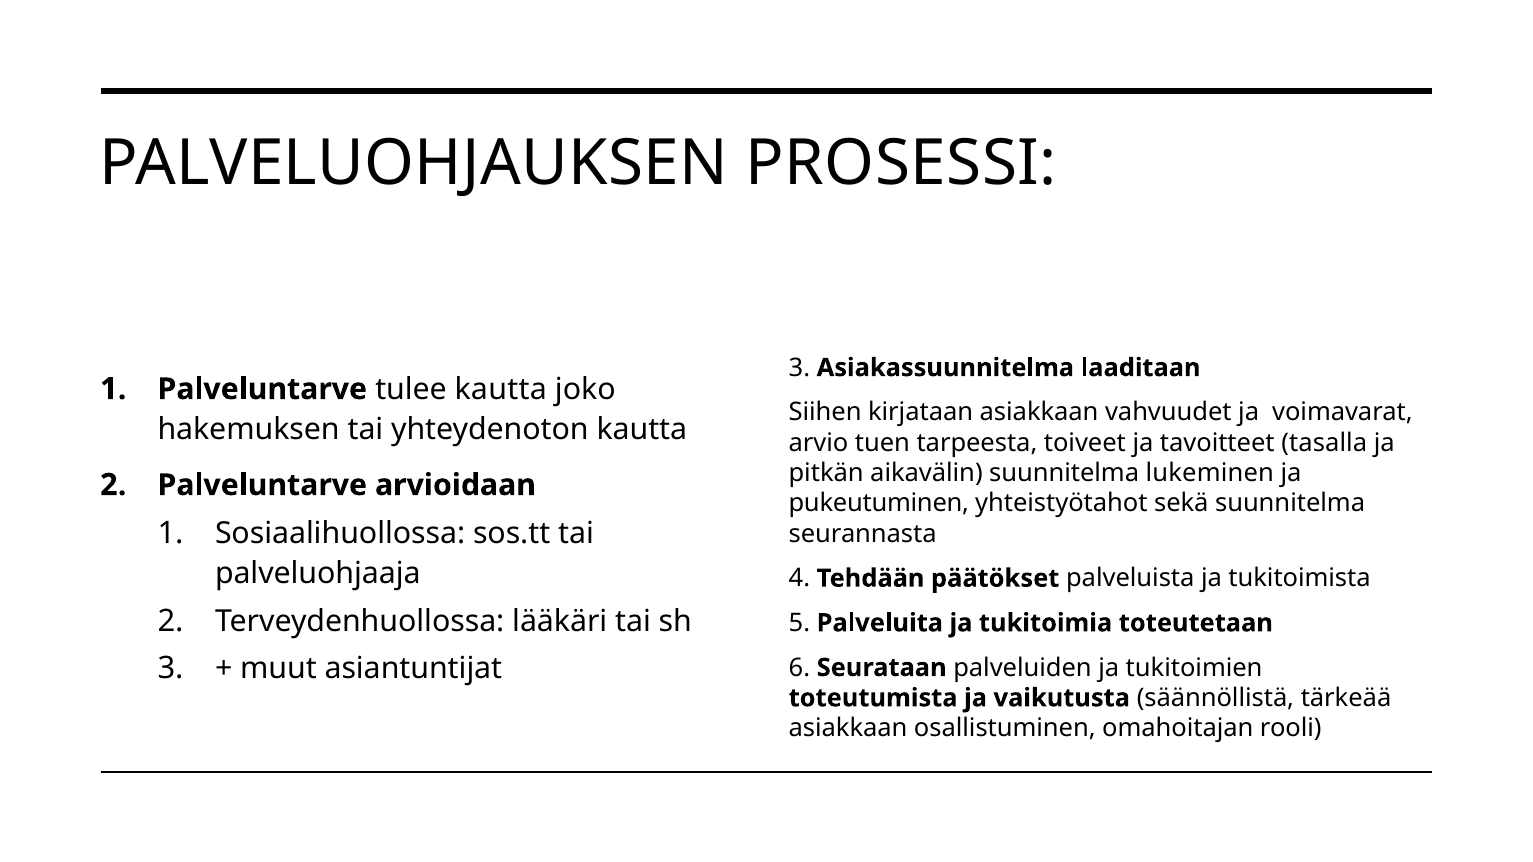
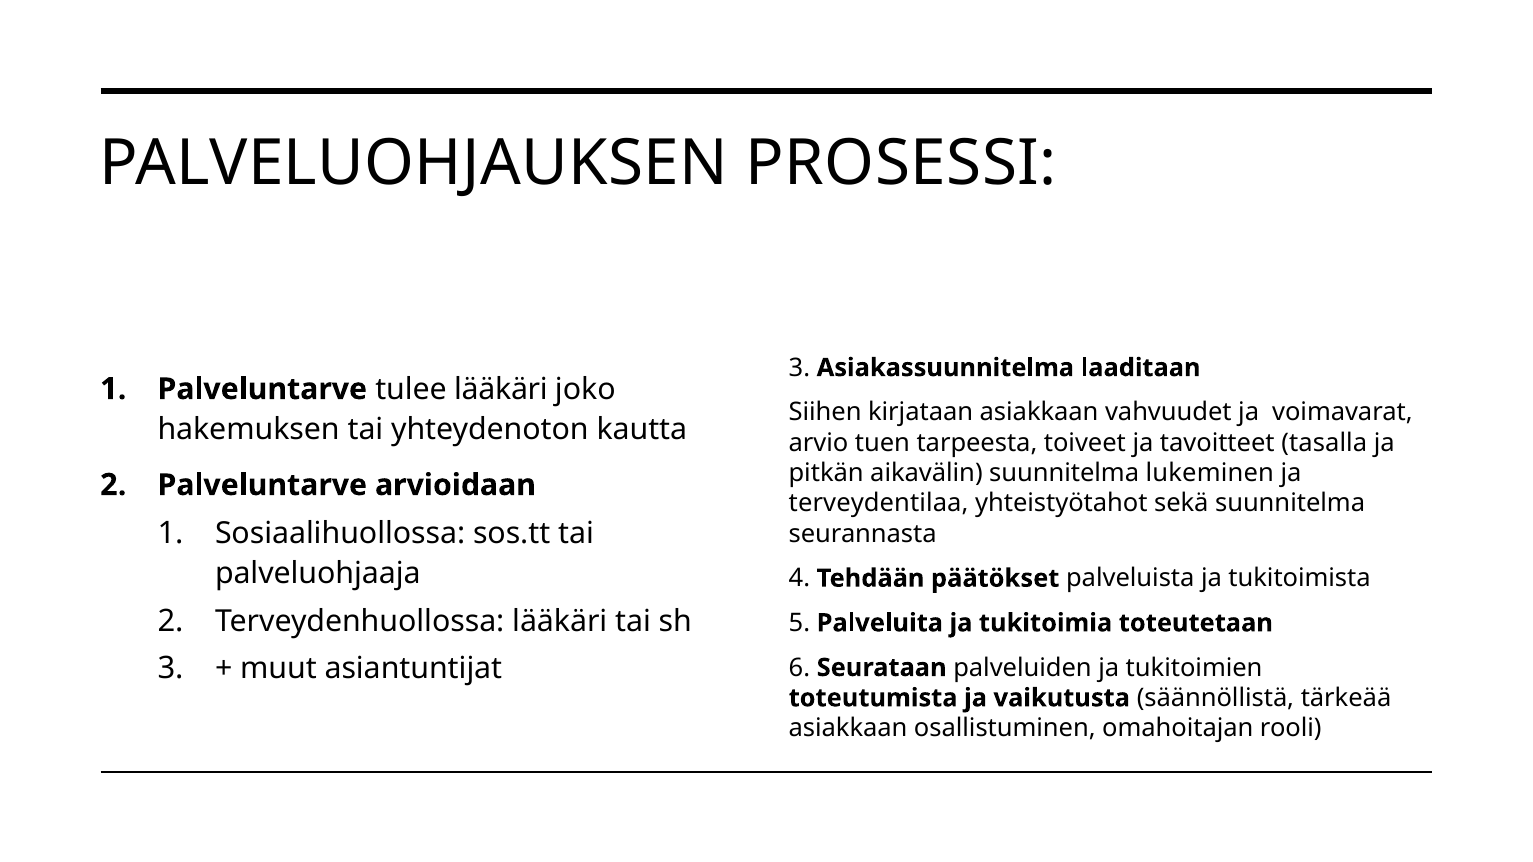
tulee kautta: kautta -> lääkäri
pukeutuminen: pukeutuminen -> terveydentilaa
